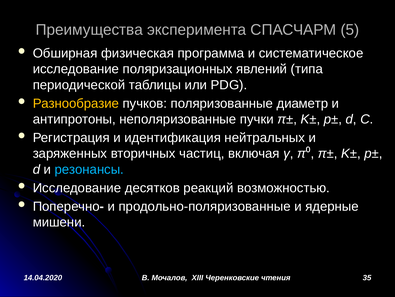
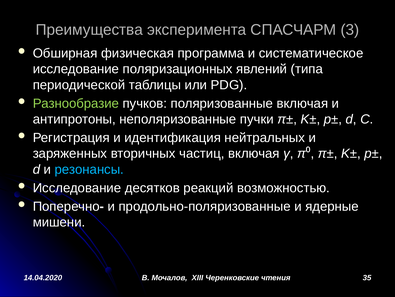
5: 5 -> 3
Разнообразие colour: yellow -> light green
поляризованные диаметр: диаметр -> включая
